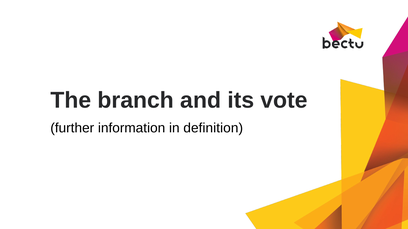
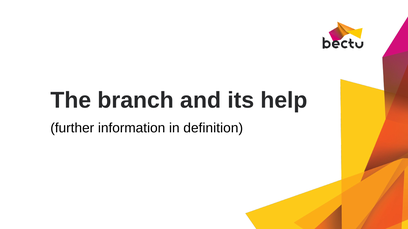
vote: vote -> help
